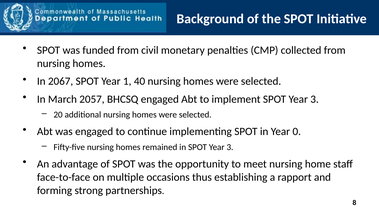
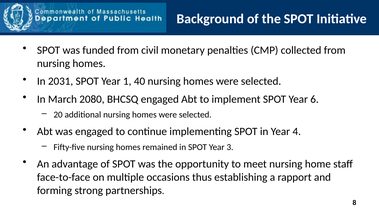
2067: 2067 -> 2031
2057: 2057 -> 2080
implement SPOT Year 3: 3 -> 6
0: 0 -> 4
